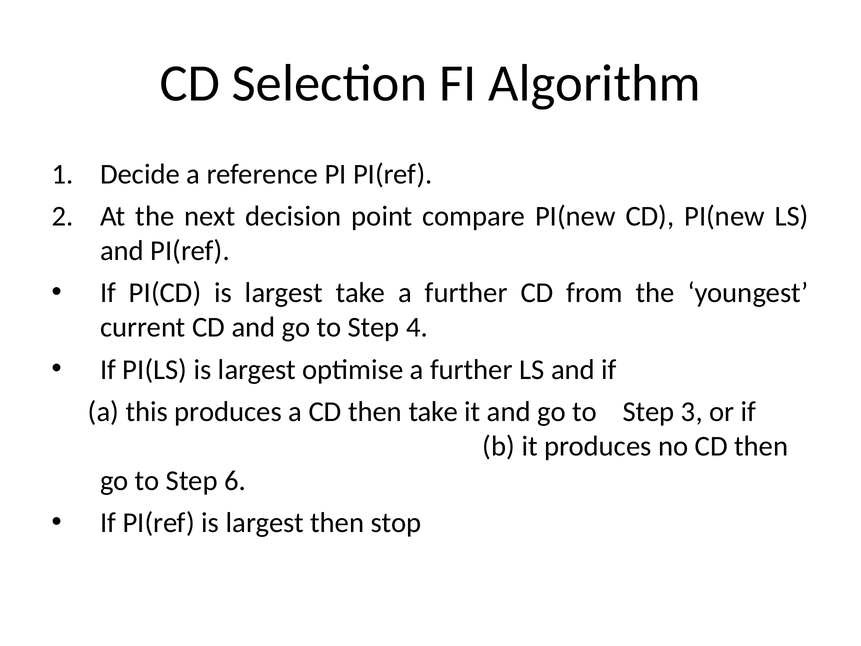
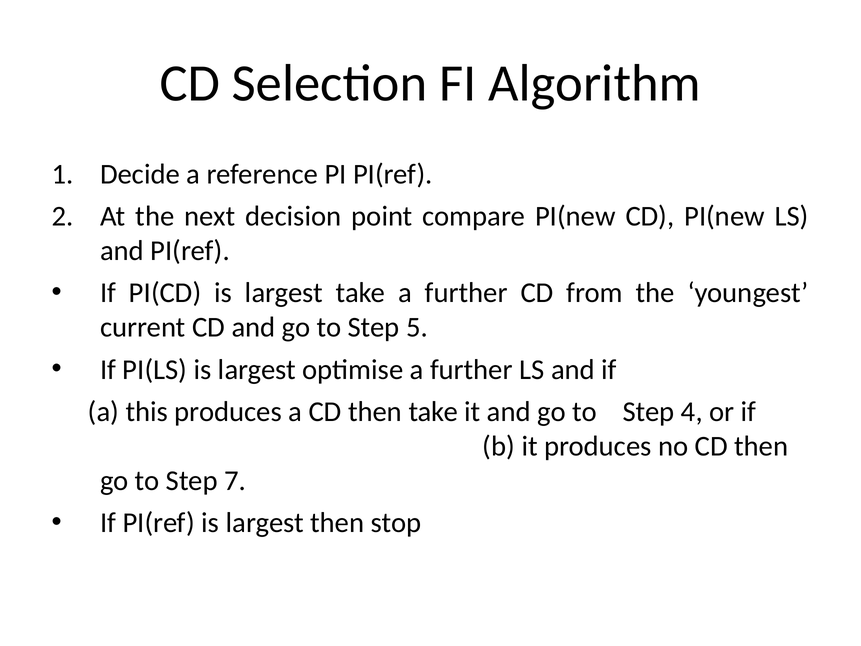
4: 4 -> 5
3: 3 -> 4
6: 6 -> 7
